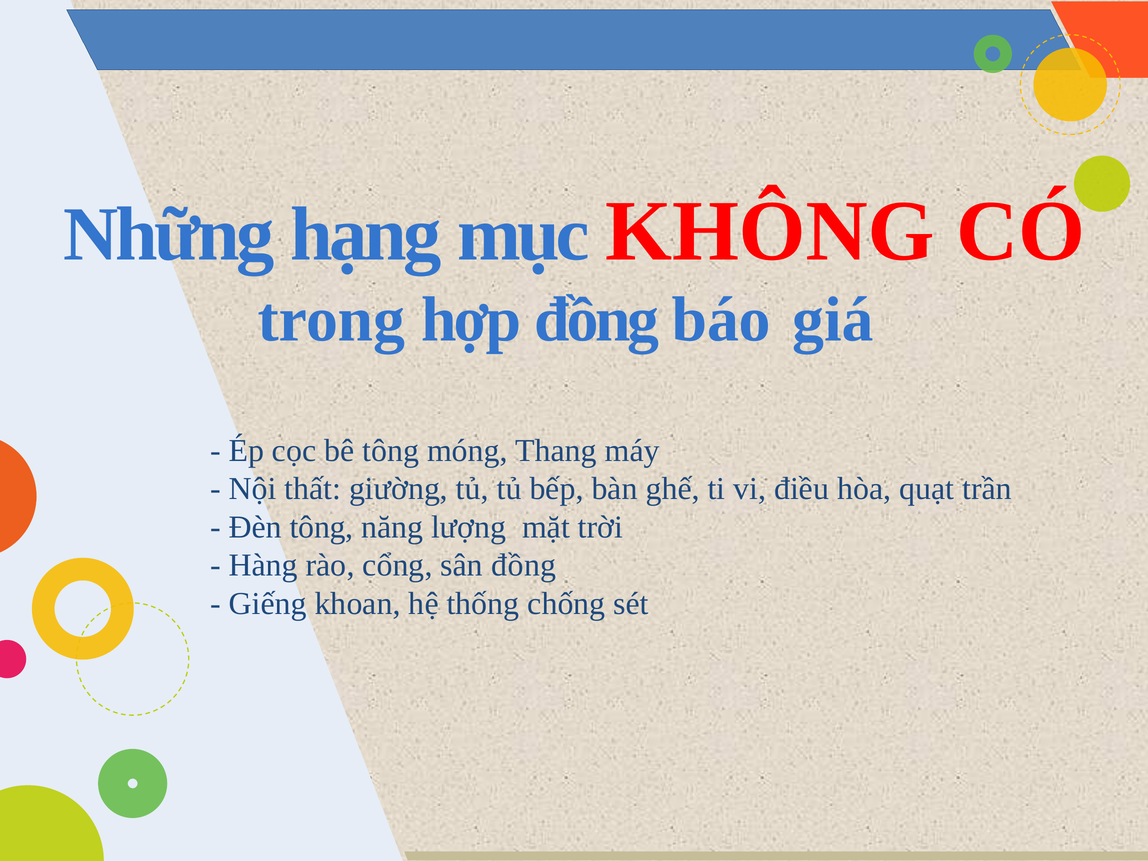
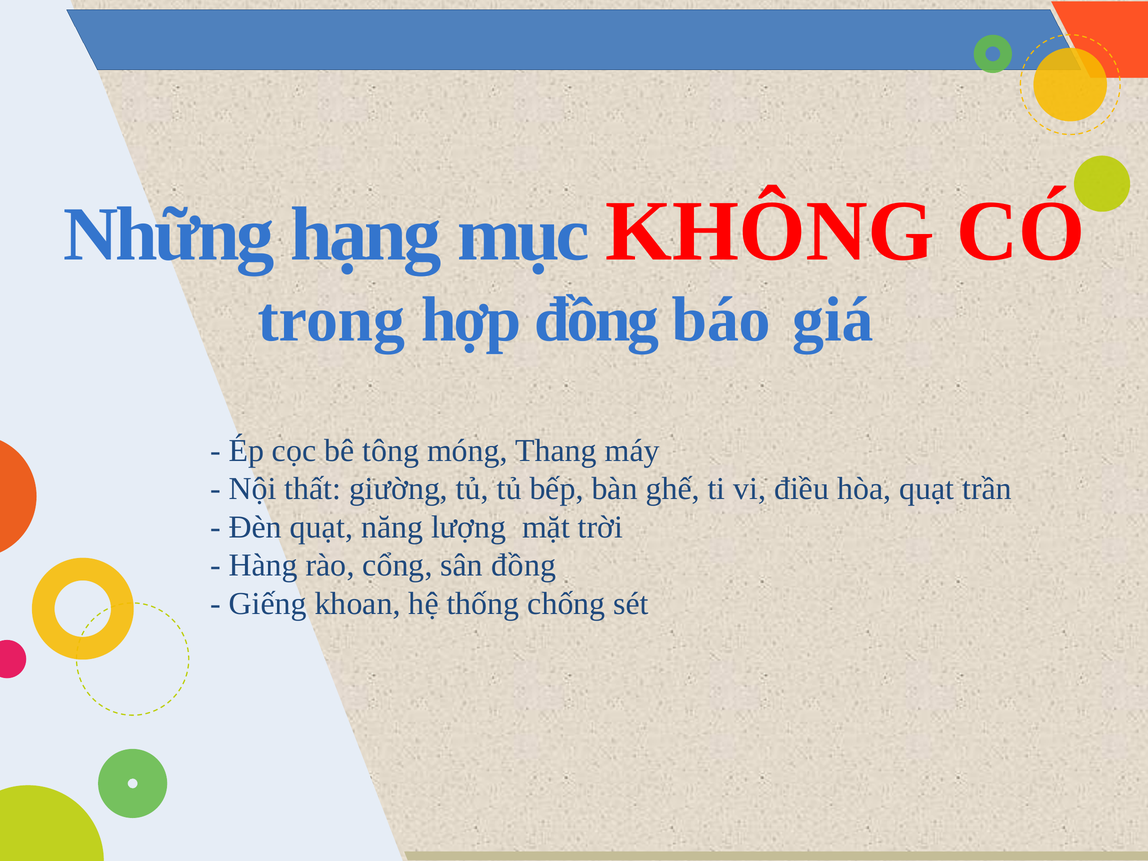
Đèn tông: tông -> quạt
